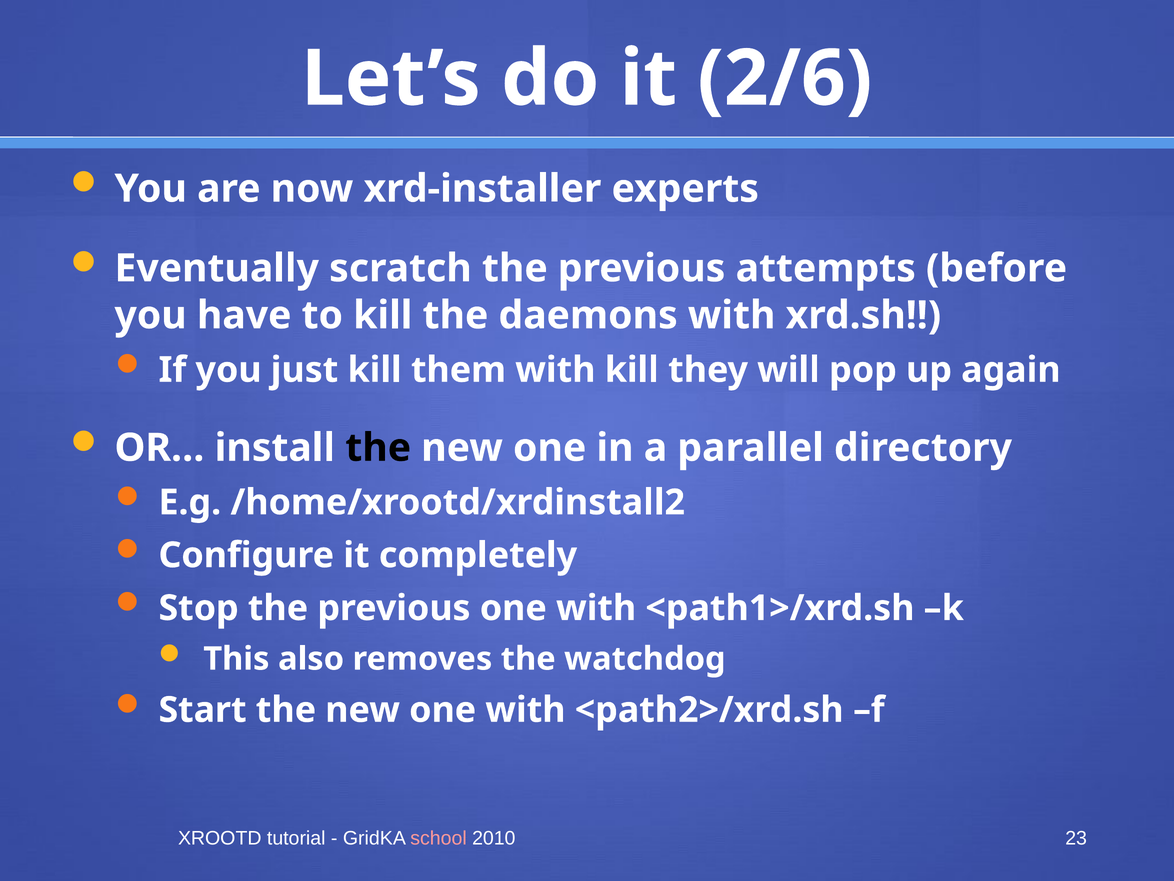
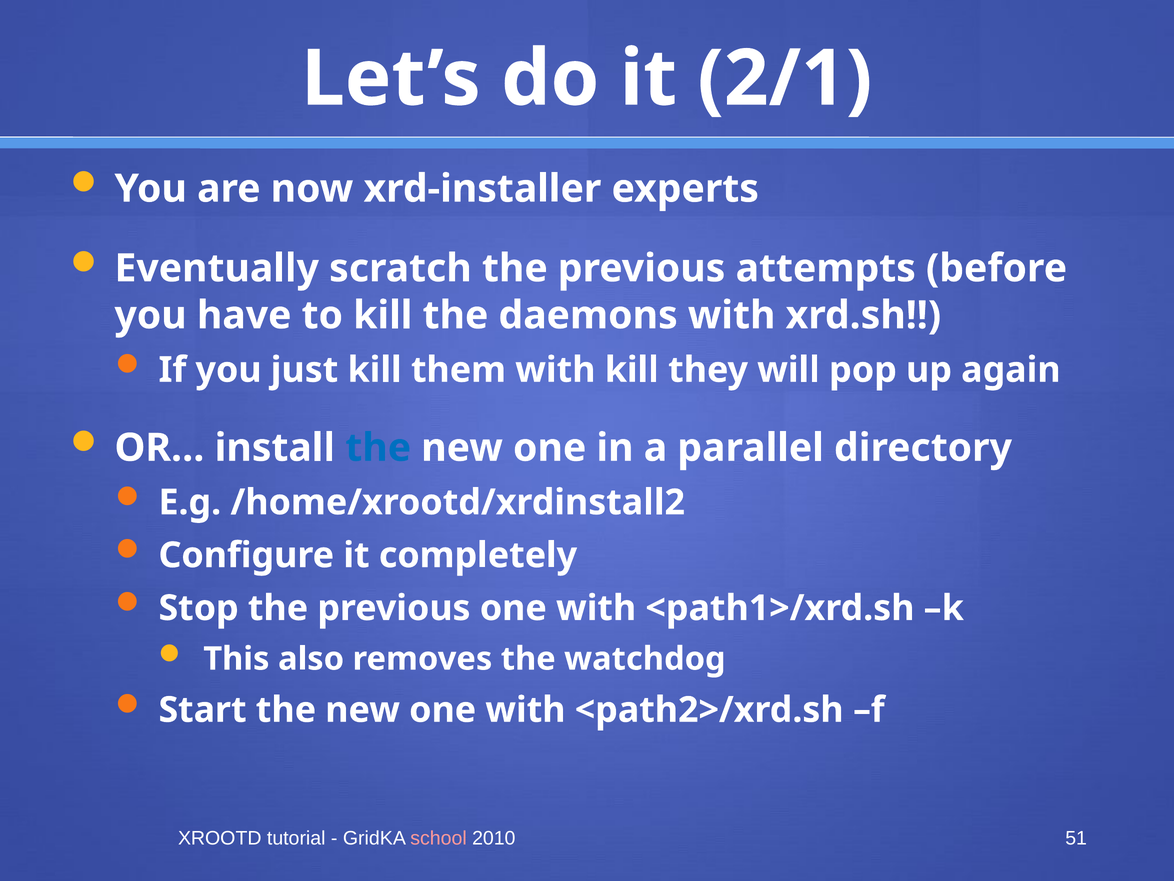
2/6: 2/6 -> 2/1
the at (378, 448) colour: black -> blue
23: 23 -> 51
